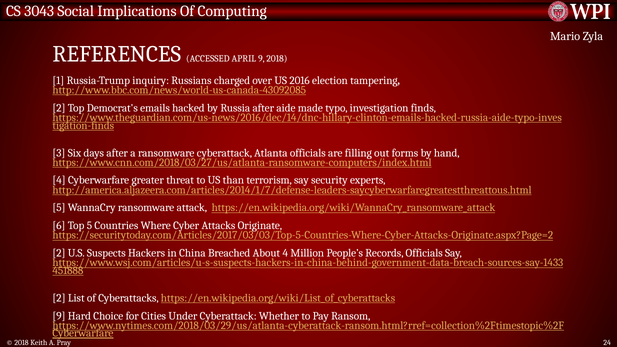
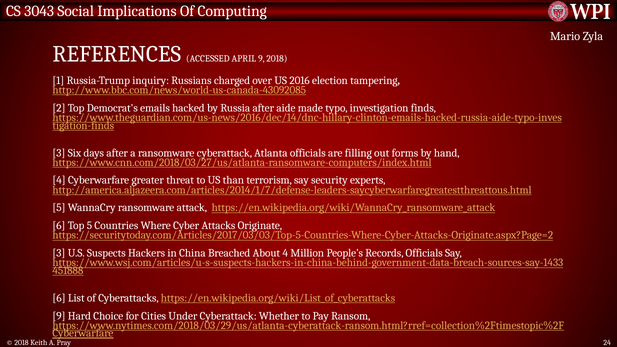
2 at (59, 253): 2 -> 3
2 at (59, 298): 2 -> 6
